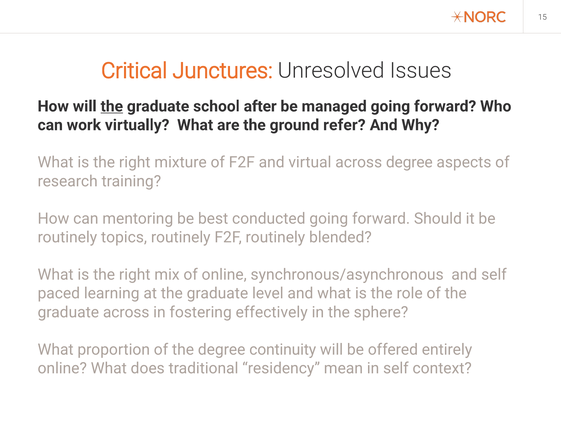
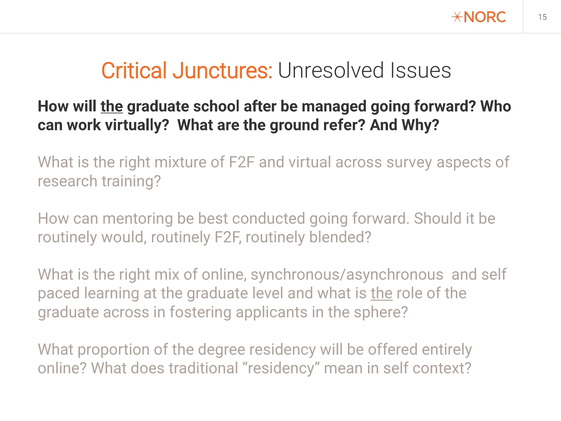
across degree: degree -> survey
topics: topics -> would
the at (382, 293) underline: none -> present
effectively: effectively -> applicants
degree continuity: continuity -> residency
